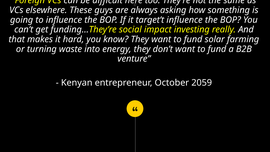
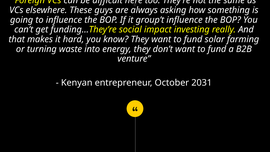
target’t: target’t -> group’t
2059: 2059 -> 2031
